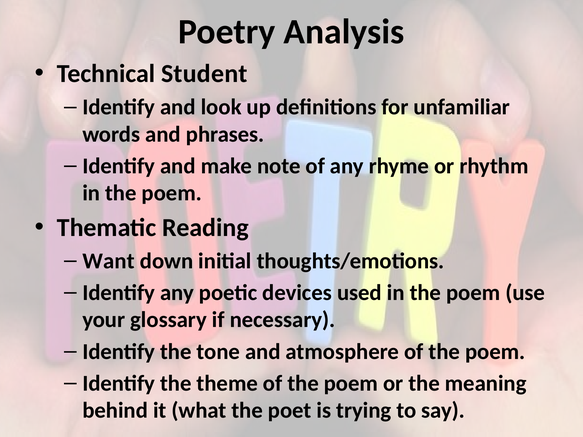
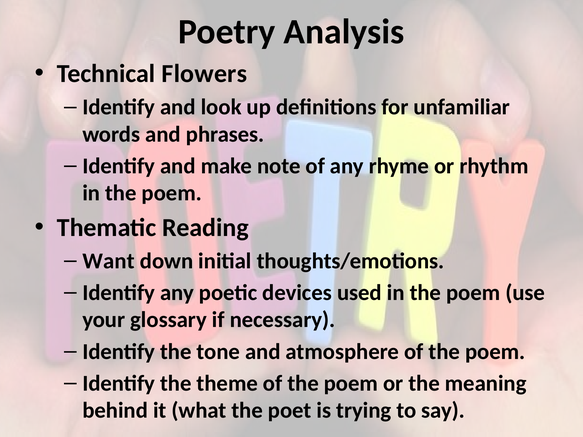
Student: Student -> Flowers
